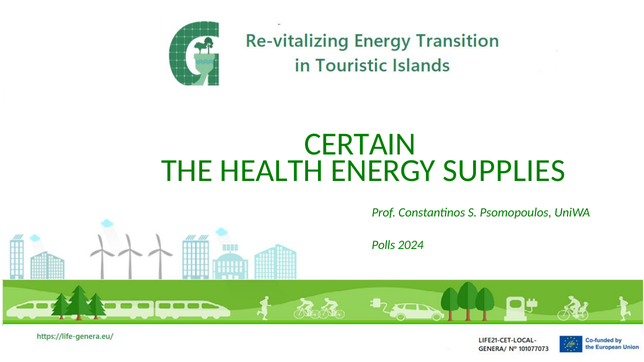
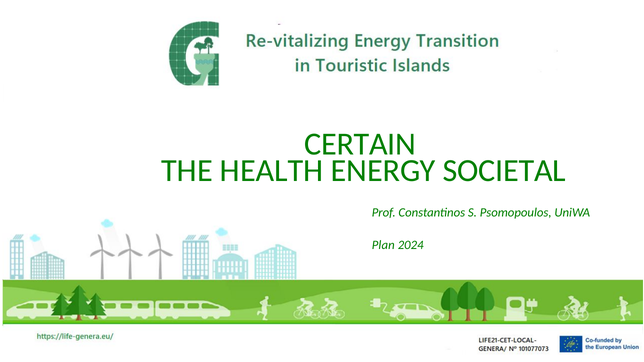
SUPPLIES: SUPPLIES -> SOCIETAL
Polls: Polls -> Plan
